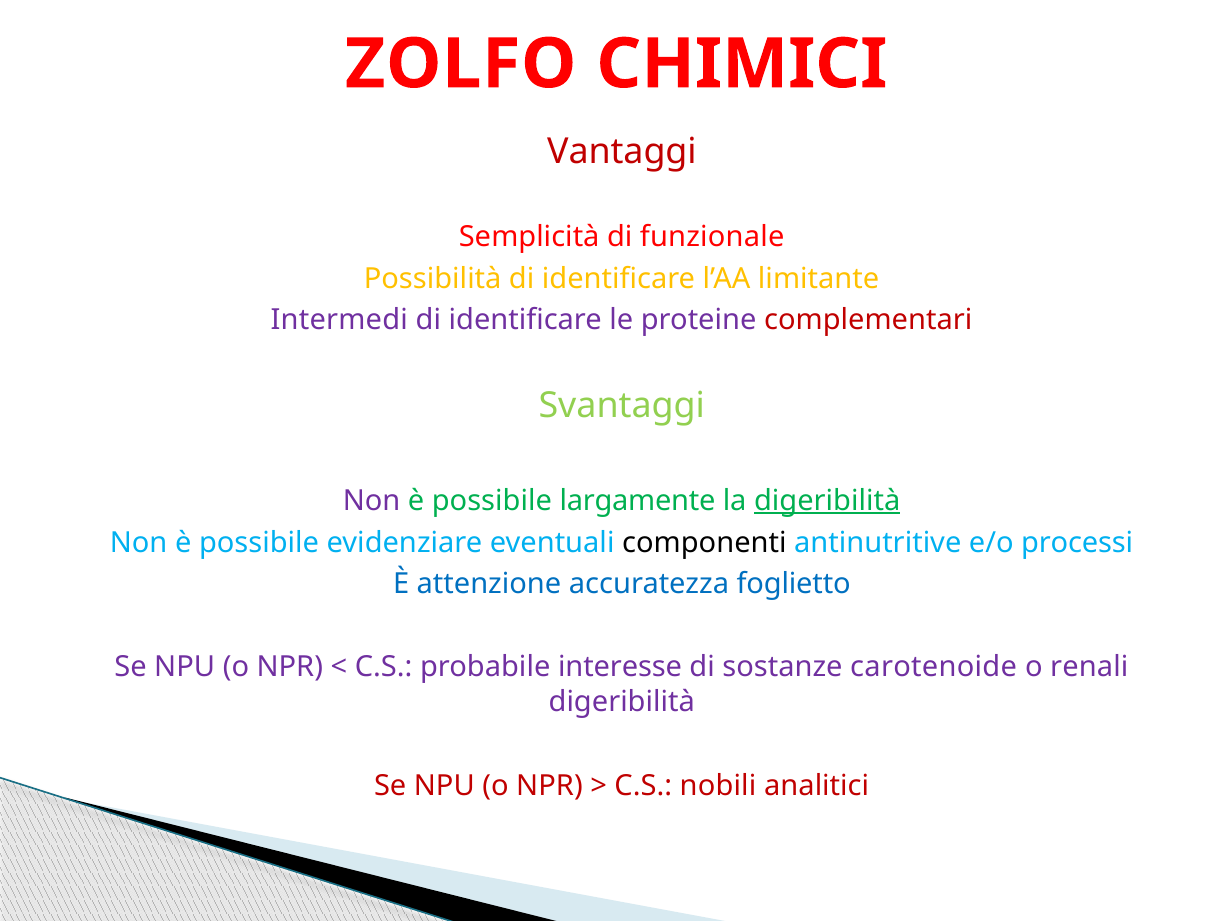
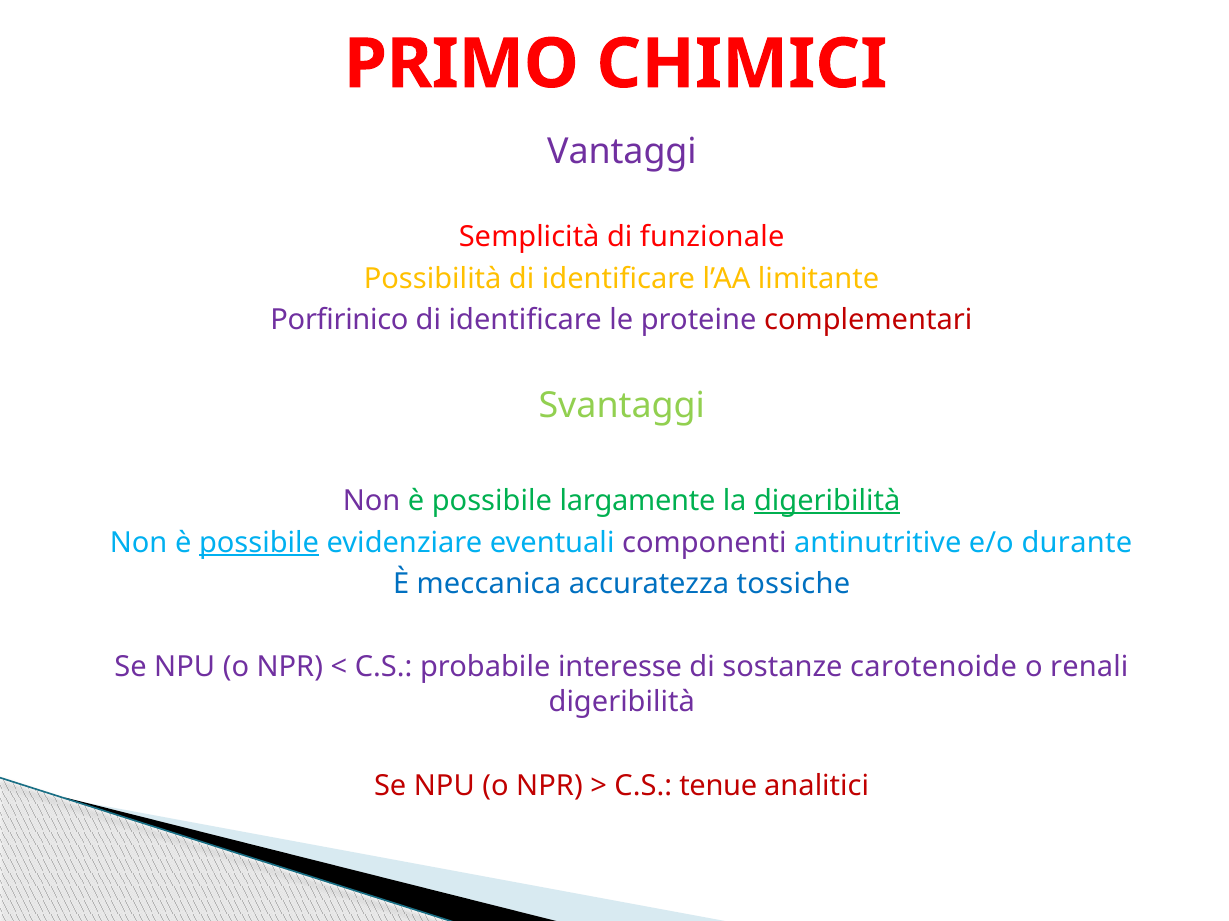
ZOLFO: ZOLFO -> PRIMO
Vantaggi colour: red -> purple
Intermedi: Intermedi -> Porfirinico
possibile at (259, 543) underline: none -> present
componenti colour: black -> purple
processi: processi -> durante
attenzione: attenzione -> meccanica
foglietto: foglietto -> tossiche
nobili: nobili -> tenue
